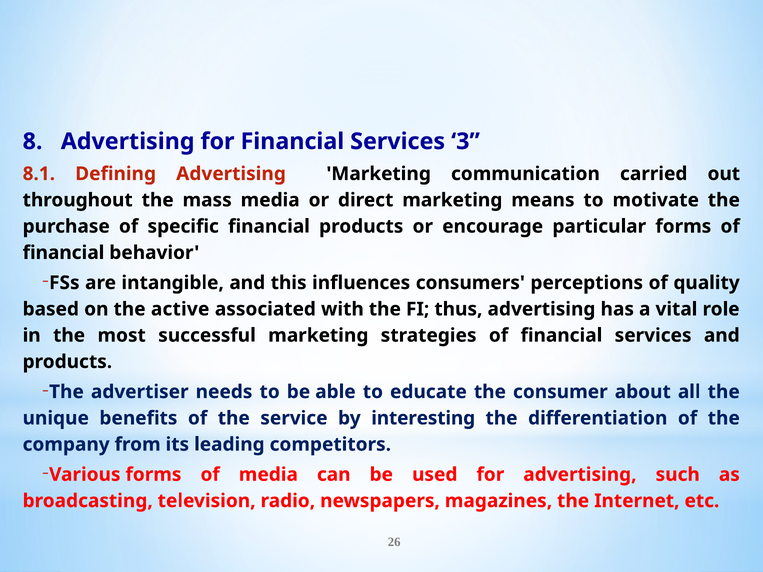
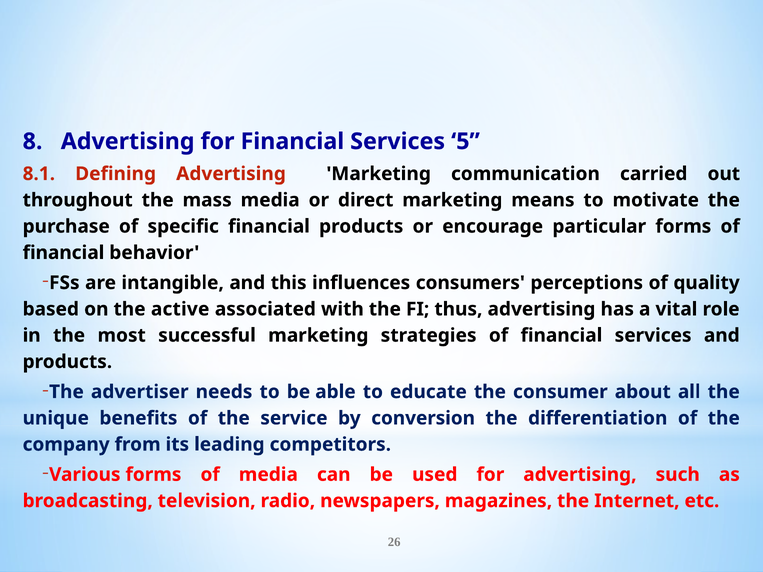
3: 3 -> 5
interesting: interesting -> conversion
